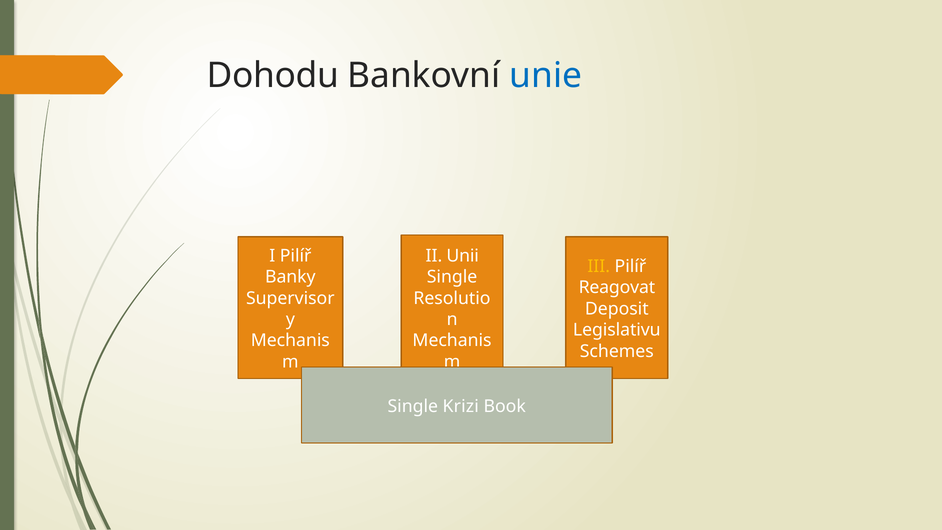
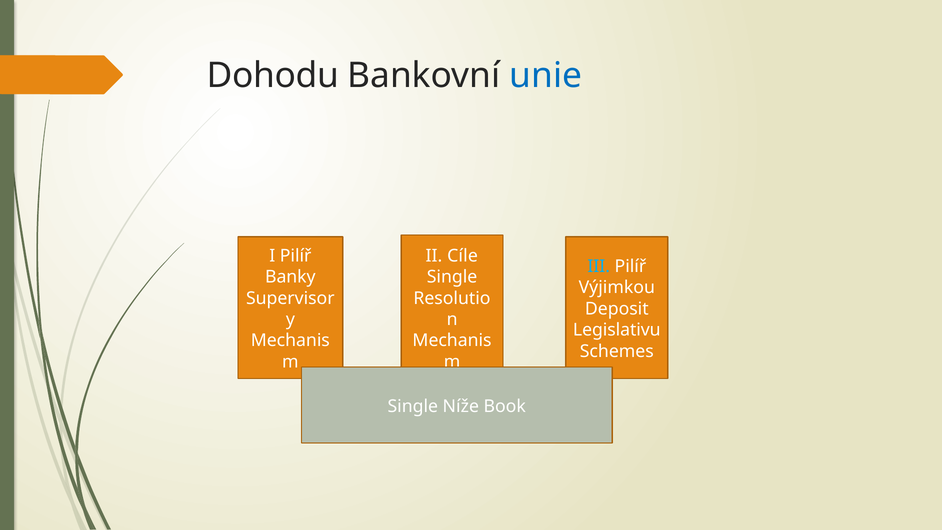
Unii: Unii -> Cíle
III colour: yellow -> light blue
Reagovat: Reagovat -> Výjimkou
Krizi: Krizi -> Níže
